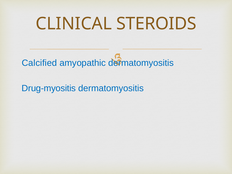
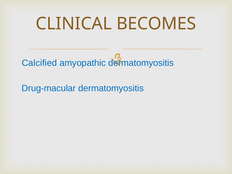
STEROIDS: STEROIDS -> BECOMES
Drug‐myositis: Drug‐myositis -> Drug‐macular
